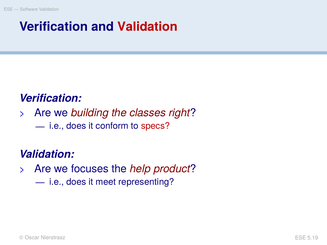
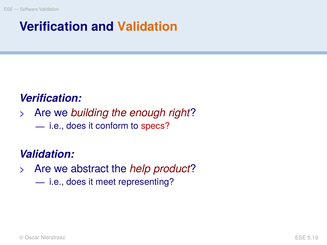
Validation at (147, 27) colour: red -> orange
classes: classes -> enough
focuses: focuses -> abstract
